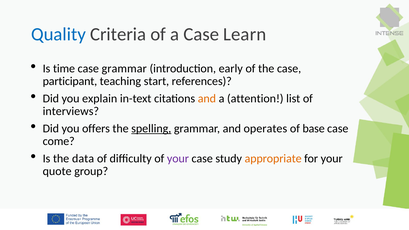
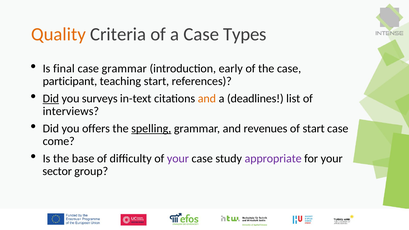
Quality colour: blue -> orange
Learn: Learn -> Types
time: time -> final
Did at (51, 98) underline: none -> present
explain: explain -> surveys
attention: attention -> deadlines
operates: operates -> revenues
of base: base -> start
data: data -> base
appropriate colour: orange -> purple
quote: quote -> sector
